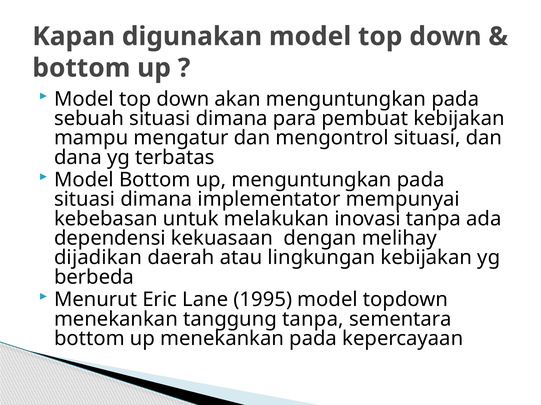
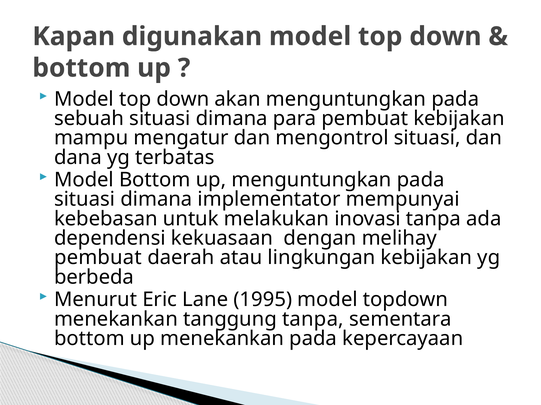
dijadikan at (98, 258): dijadikan -> pembuat
